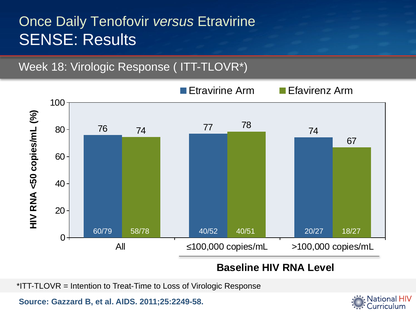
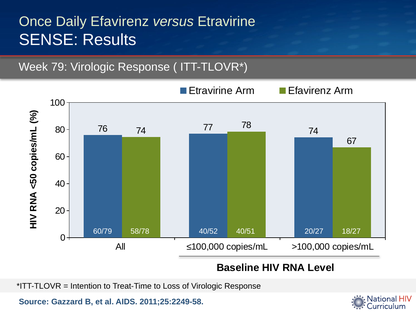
Daily Tenofovir: Tenofovir -> Efavirenz
18: 18 -> 79
